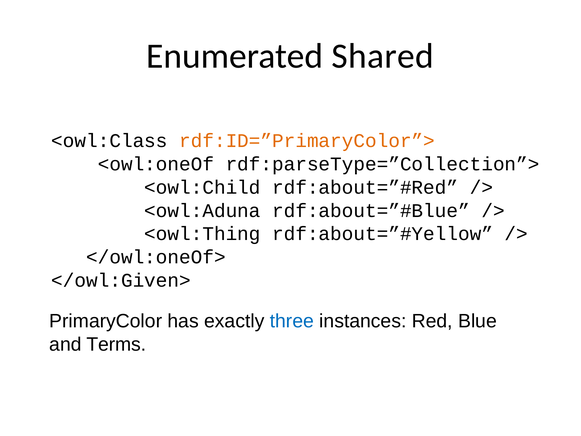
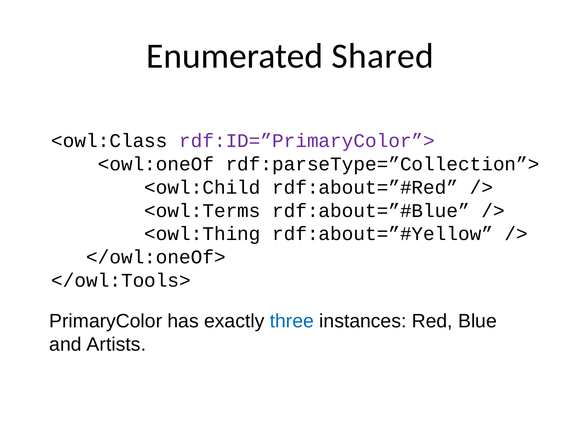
rdf:ID=”PrimaryColor”> colour: orange -> purple
<owl:Aduna: <owl:Aduna -> <owl:Terms
</owl:Given>: </owl:Given> -> </owl:Tools>
Terms: Terms -> Artists
